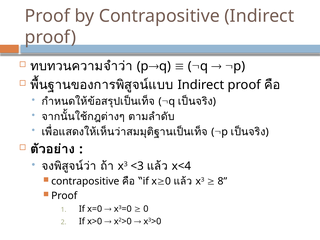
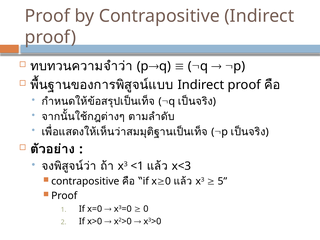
<3: <3 -> <1
x<4: x<4 -> x<3
8: 8 -> 5
